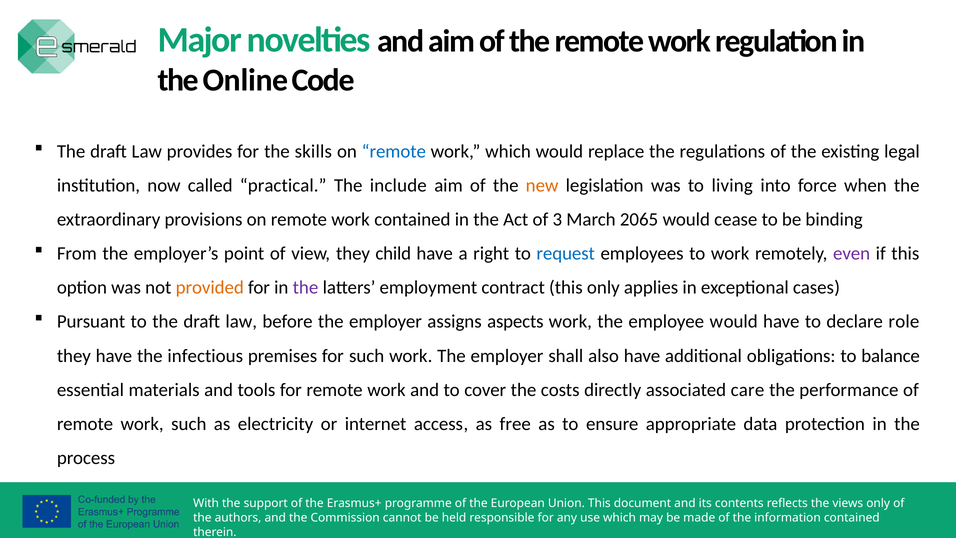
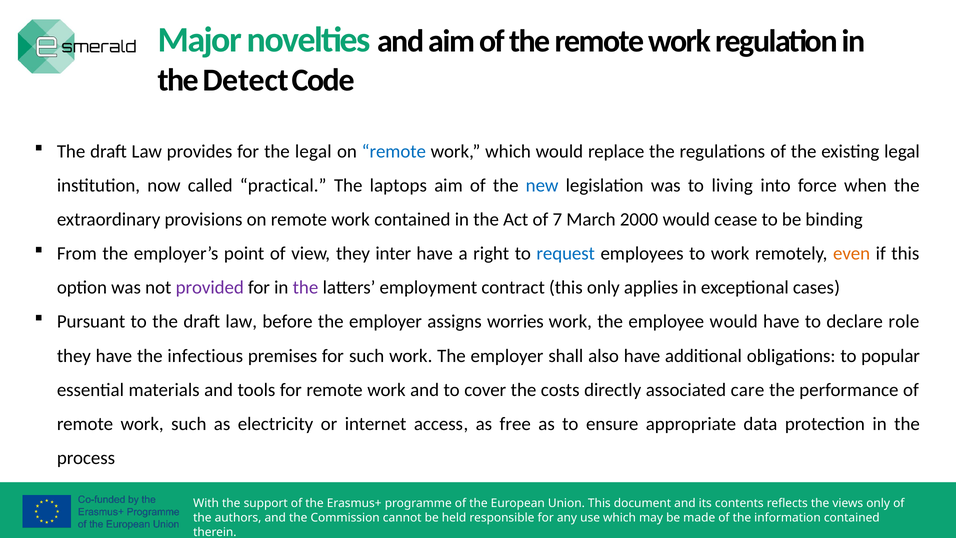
Online: Online -> Detect
the skills: skills -> legal
include: include -> laptops
new colour: orange -> blue
3: 3 -> 7
2065: 2065 -> 2000
child: child -> inter
even colour: purple -> orange
provided colour: orange -> purple
aspects: aspects -> worries
balance: balance -> popular
